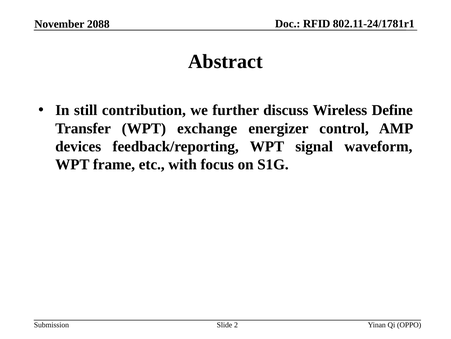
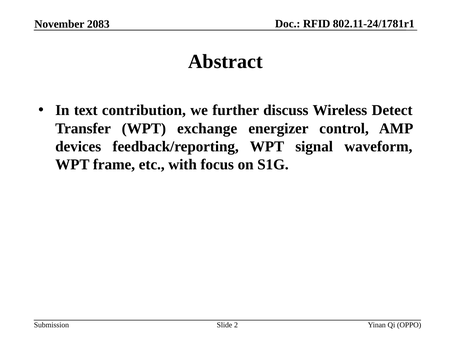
2088: 2088 -> 2083
still: still -> text
Define: Define -> Detect
